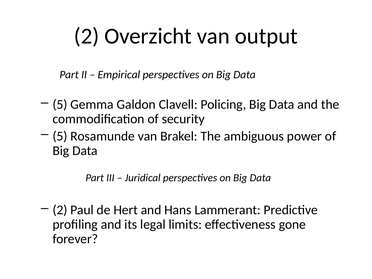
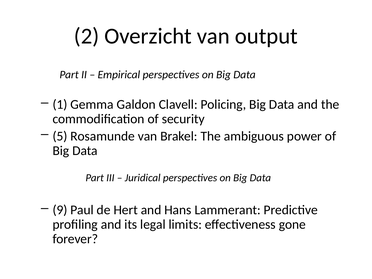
5 at (60, 104): 5 -> 1
2 at (60, 210): 2 -> 9
